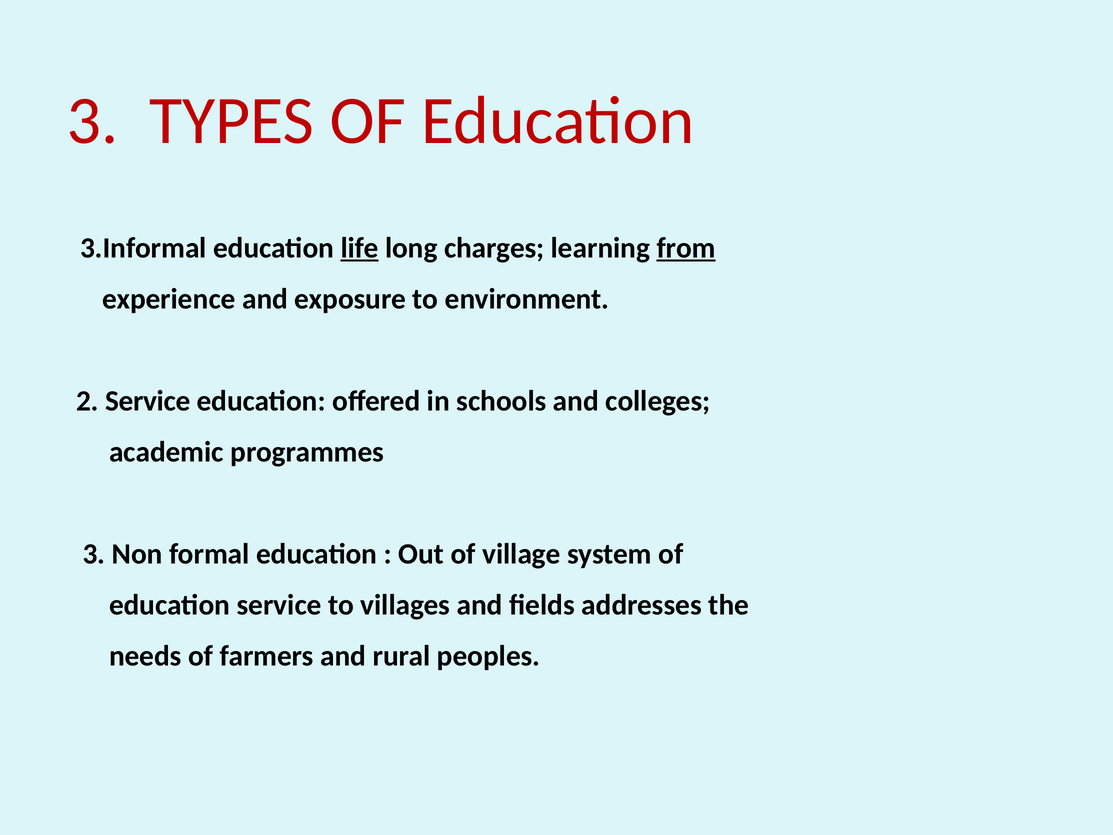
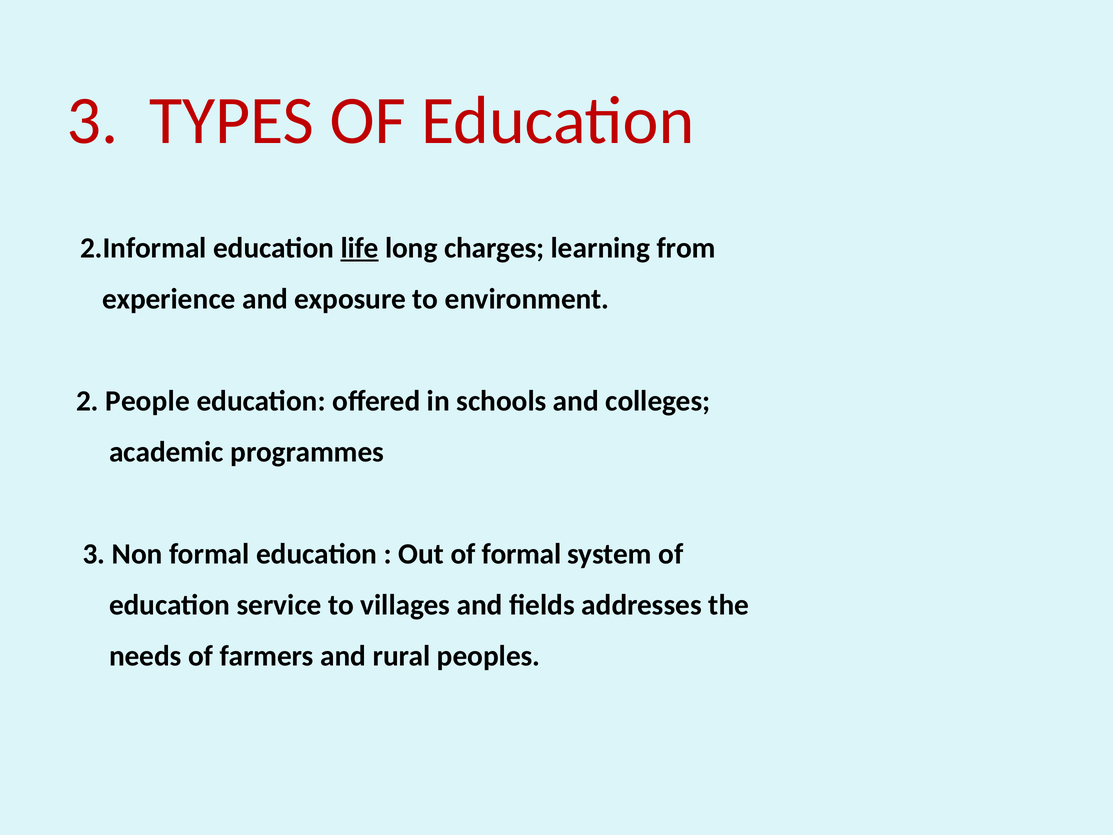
3.Informal: 3.Informal -> 2.Informal
from underline: present -> none
2 Service: Service -> People
of village: village -> formal
